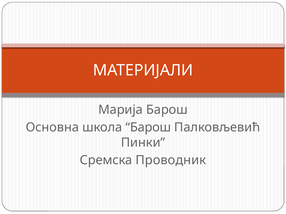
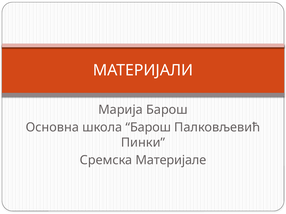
Проводник: Проводник -> Материјале
